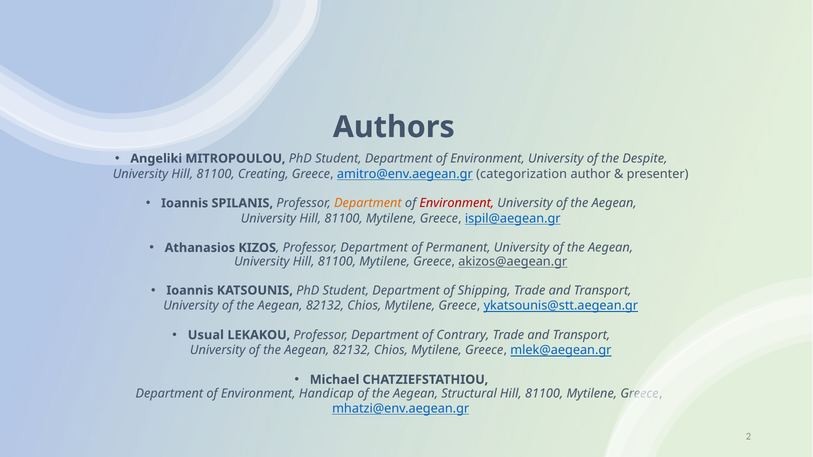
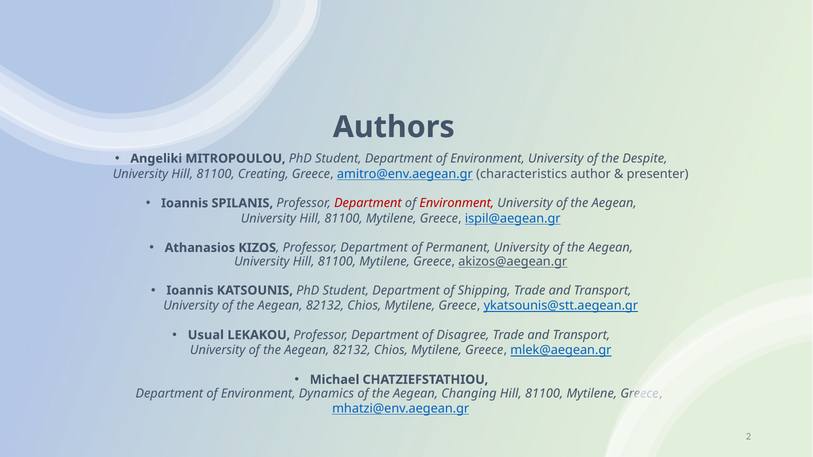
categorization: categorization -> characteristics
Department at (368, 203) colour: orange -> red
Contrary: Contrary -> Disagree
Handicap: Handicap -> Dynamics
Structural: Structural -> Changing
